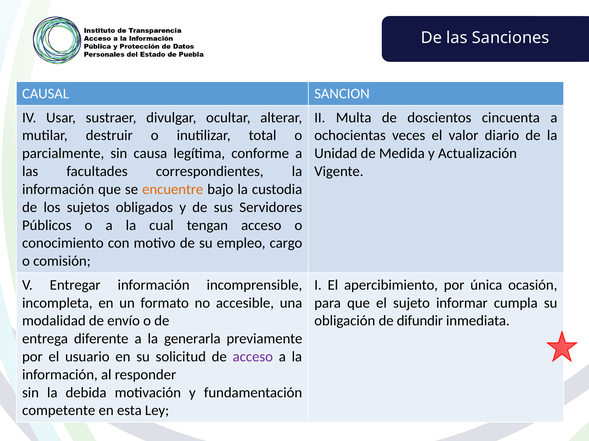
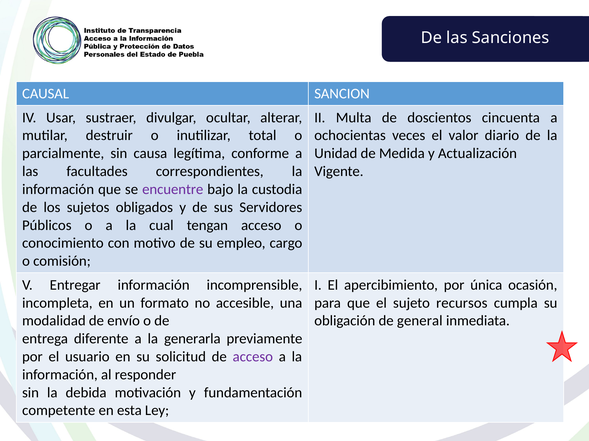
encuentre colour: orange -> purple
informar: informar -> recursos
difundir: difundir -> general
